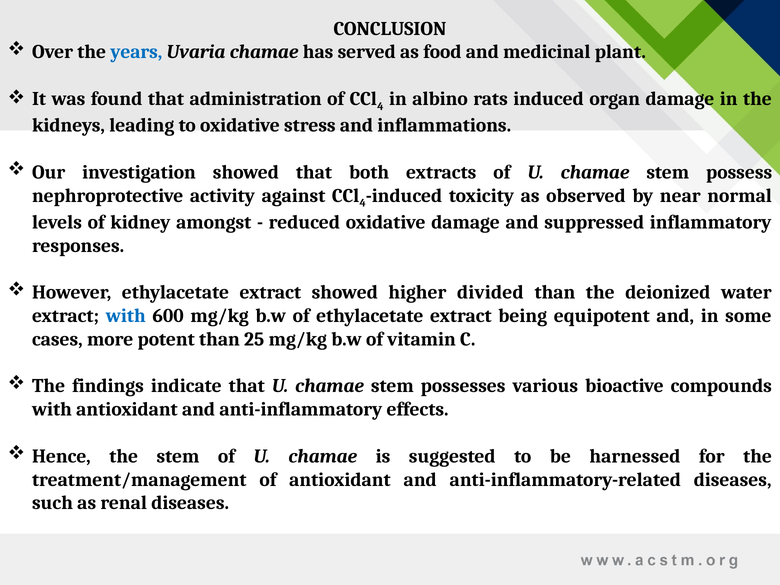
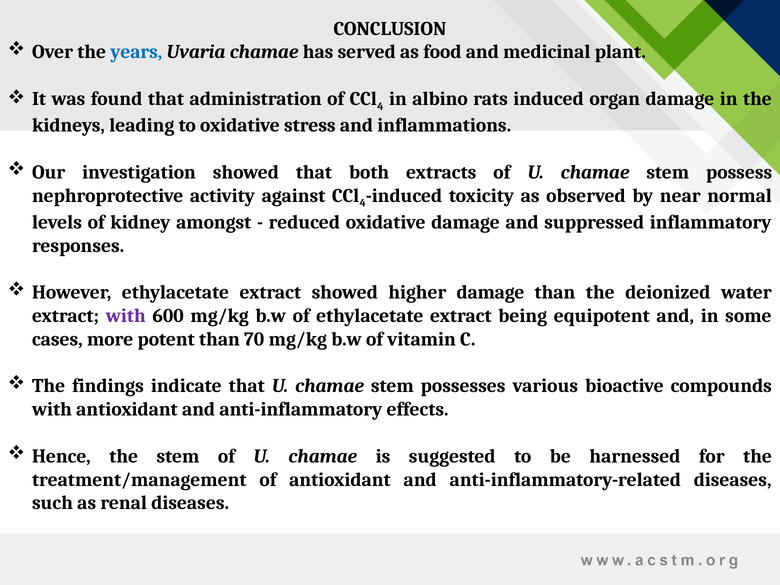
higher divided: divided -> damage
with at (126, 316) colour: blue -> purple
25: 25 -> 70
